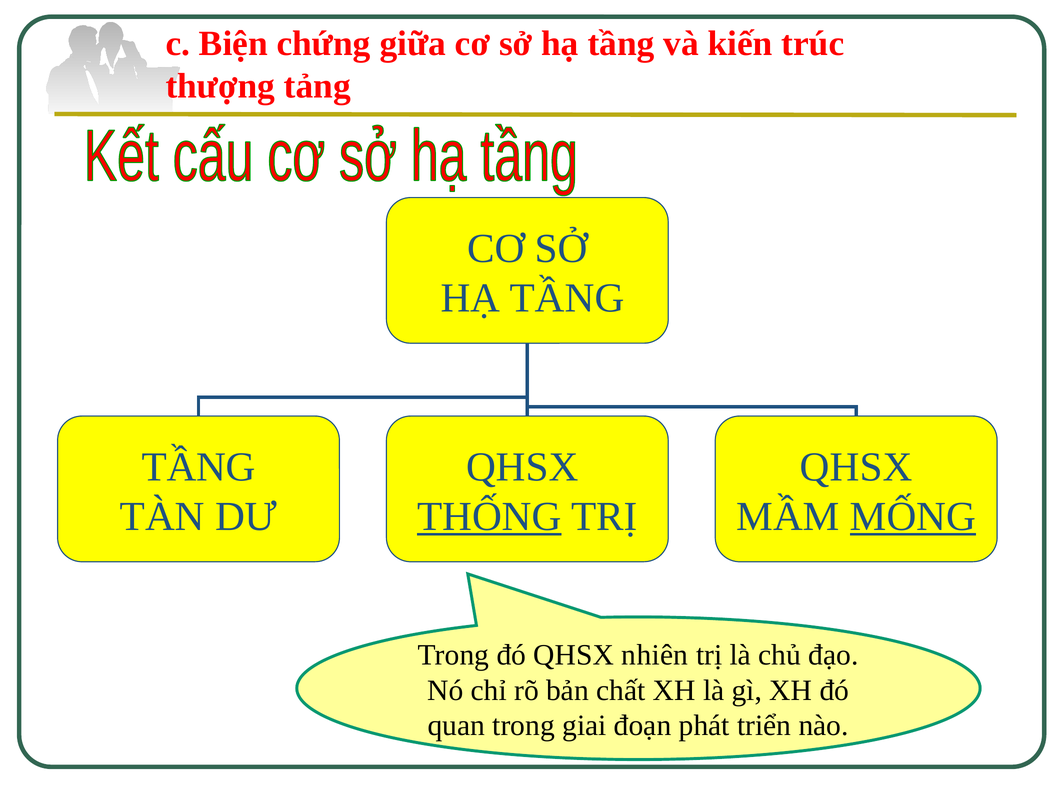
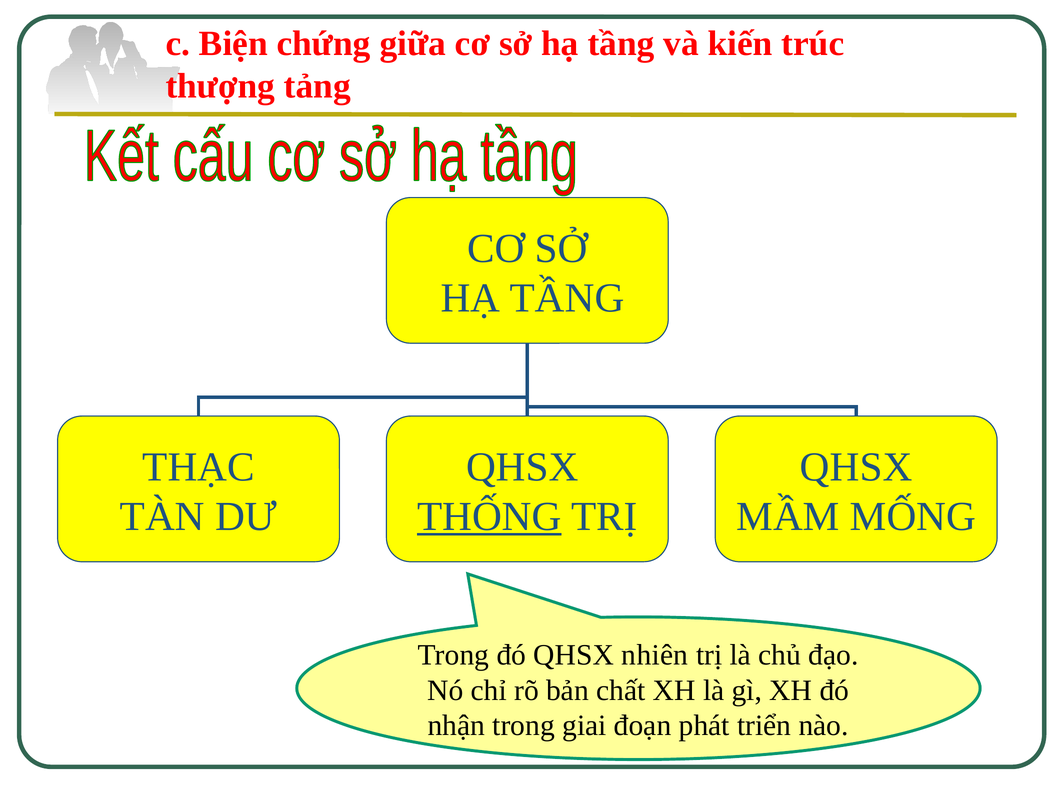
TẦNG at (199, 467): TẦNG -> THẠC
MỐNG underline: present -> none
quan: quan -> nhận
